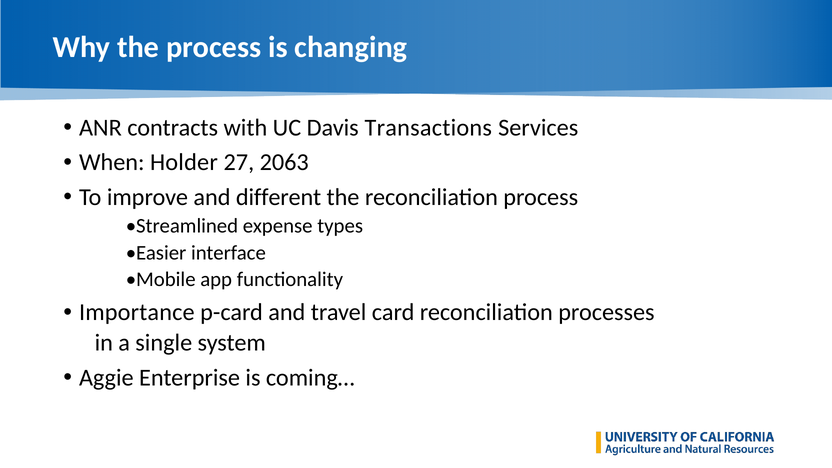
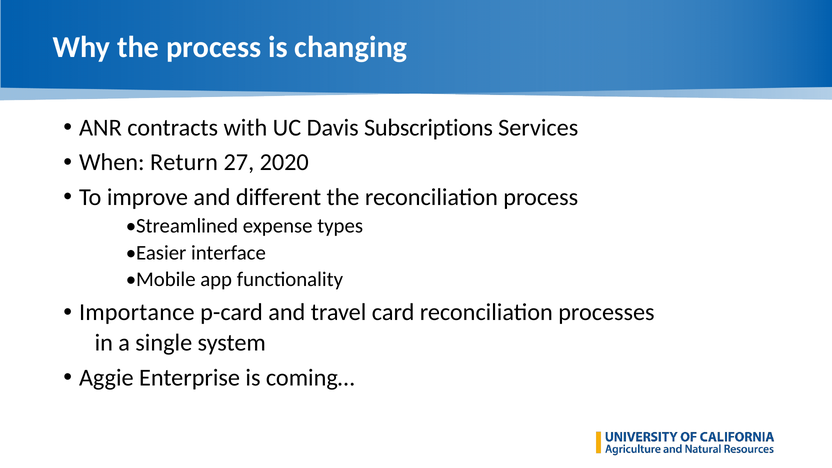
Transactions: Transactions -> Subscriptions
Holder: Holder -> Return
2063: 2063 -> 2020
